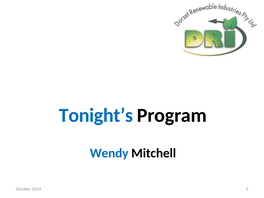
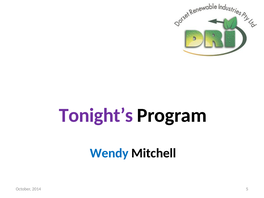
Tonight’s colour: blue -> purple
